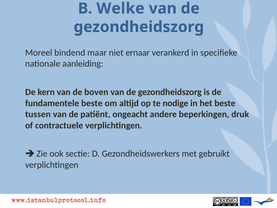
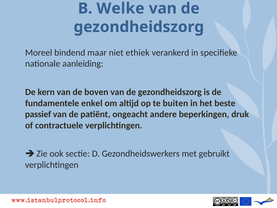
ernaar: ernaar -> ethiek
fundamentele beste: beste -> enkel
nodige: nodige -> buiten
tussen: tussen -> passief
